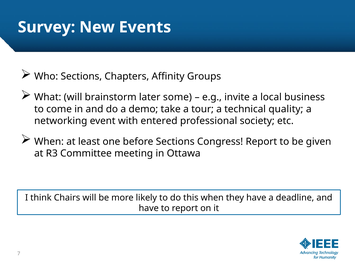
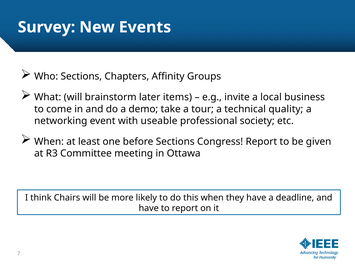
some: some -> items
entered: entered -> useable
